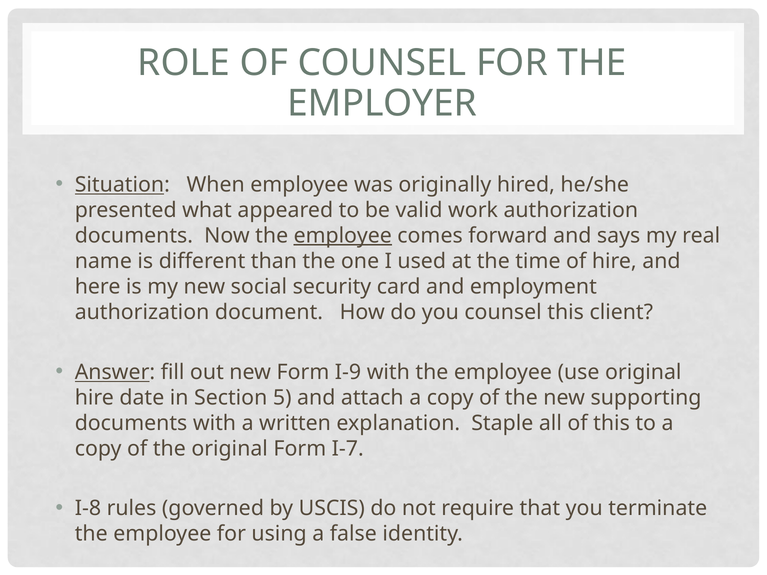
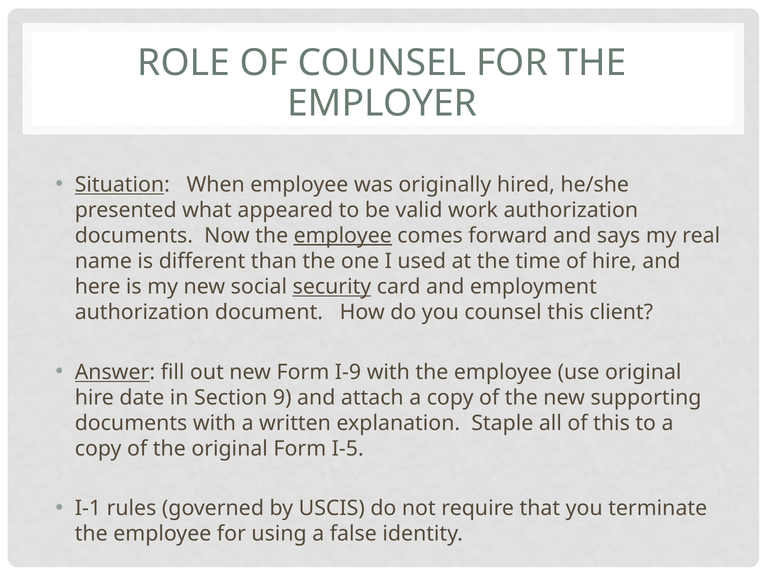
security underline: none -> present
5: 5 -> 9
I-7: I-7 -> I-5
I-8: I-8 -> I-1
